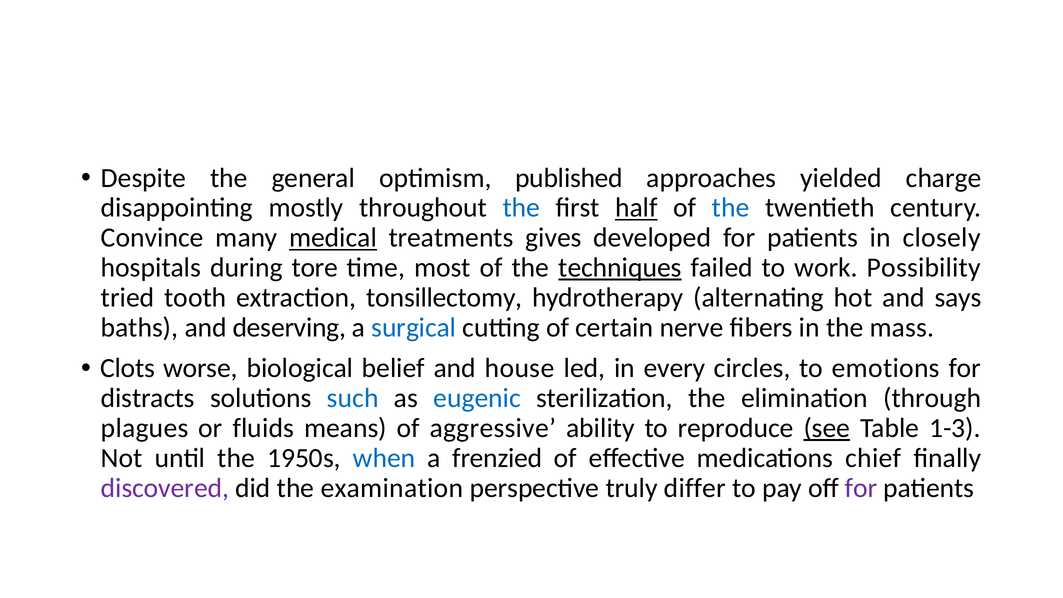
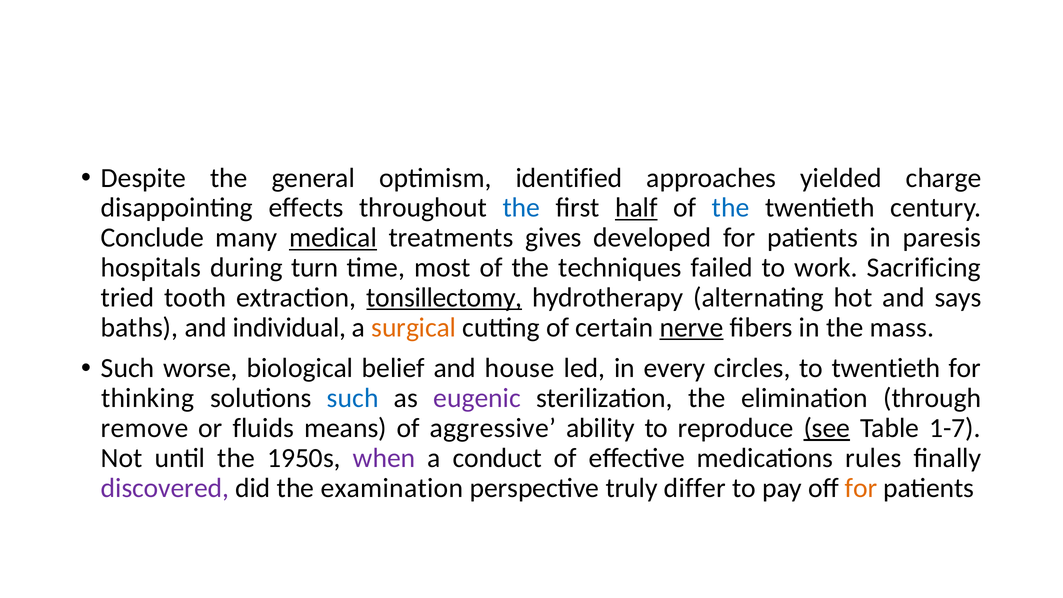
published: published -> identified
mostly: mostly -> effects
Convince: Convince -> Conclude
closely: closely -> paresis
tore: tore -> turn
techniques underline: present -> none
Possibility: Possibility -> Sacrificing
tonsillectomy underline: none -> present
deserving: deserving -> individual
surgical colour: blue -> orange
nerve underline: none -> present
Clots at (128, 368): Clots -> Such
to emotions: emotions -> twentieth
distracts: distracts -> thinking
eugenic colour: blue -> purple
plagues: plagues -> remove
1-3: 1-3 -> 1-7
when colour: blue -> purple
frenzied: frenzied -> conduct
chief: chief -> rules
for at (861, 488) colour: purple -> orange
